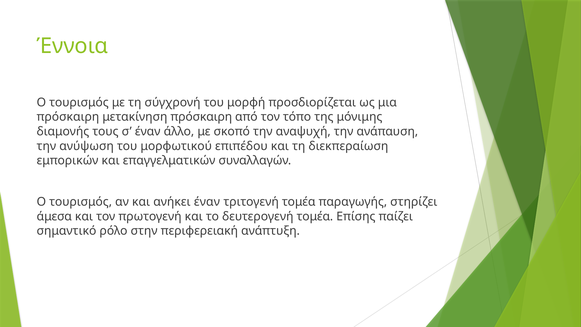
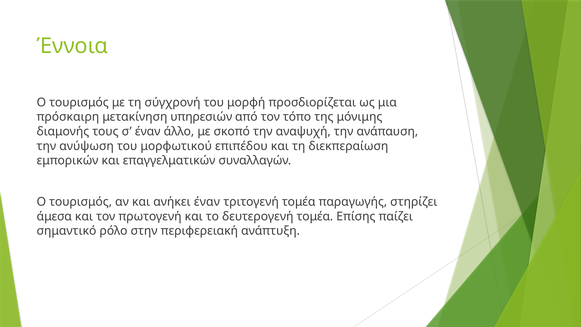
μετακίνηση πρόσκαιρη: πρόσκαιρη -> υπηρεσιών
